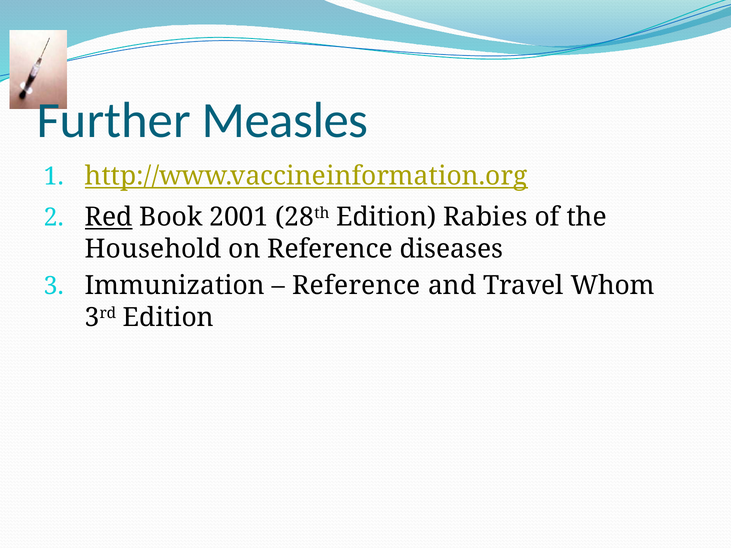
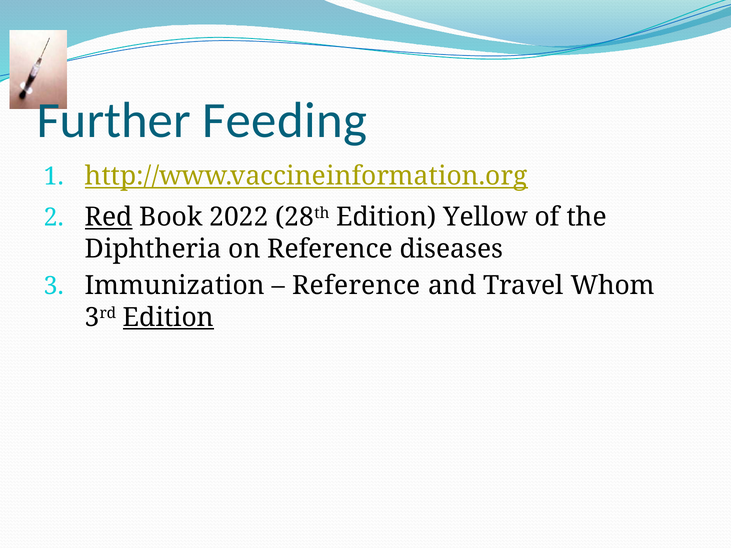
Measles: Measles -> Feeding
2001: 2001 -> 2022
Rabies: Rabies -> Yellow
Household: Household -> Diphtheria
Edition at (168, 318) underline: none -> present
